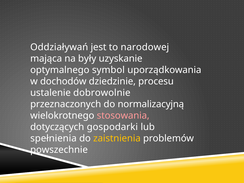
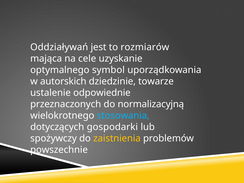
narodowej: narodowej -> rozmiarów
były: były -> cele
dochodów: dochodów -> autorskich
procesu: procesu -> towarze
dobrowolnie: dobrowolnie -> odpowiednie
stosowania colour: pink -> light blue
spełnienia: spełnienia -> spożywczy
